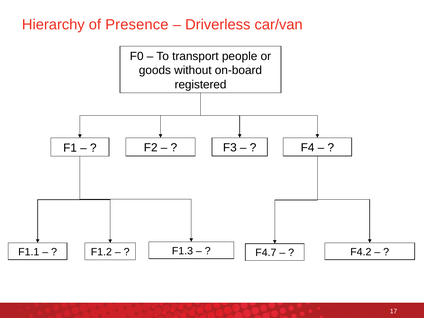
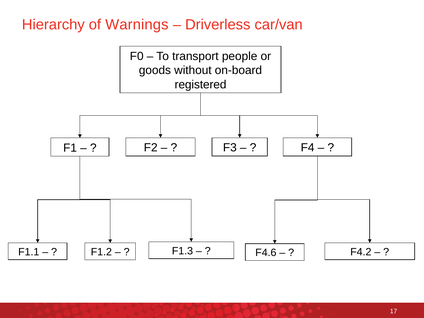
Presence: Presence -> Warnings
F4.7: F4.7 -> F4.6
